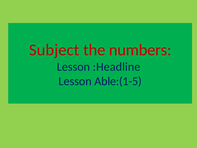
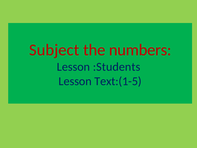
:Headline: :Headline -> :Students
Able:(1-5: Able:(1-5 -> Text:(1-5
